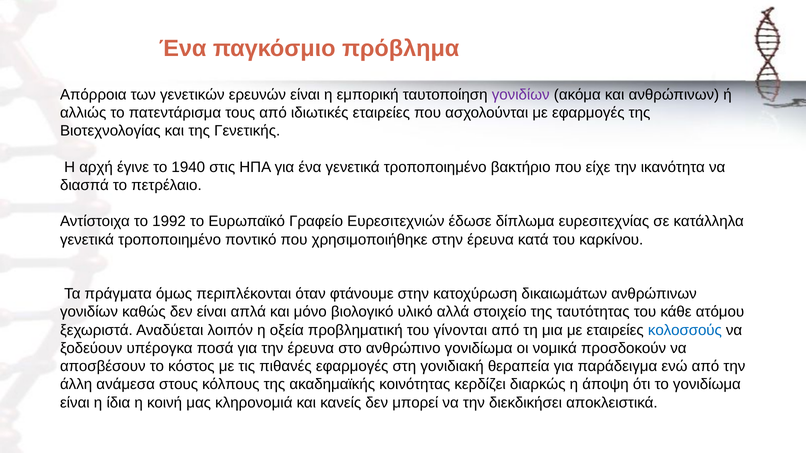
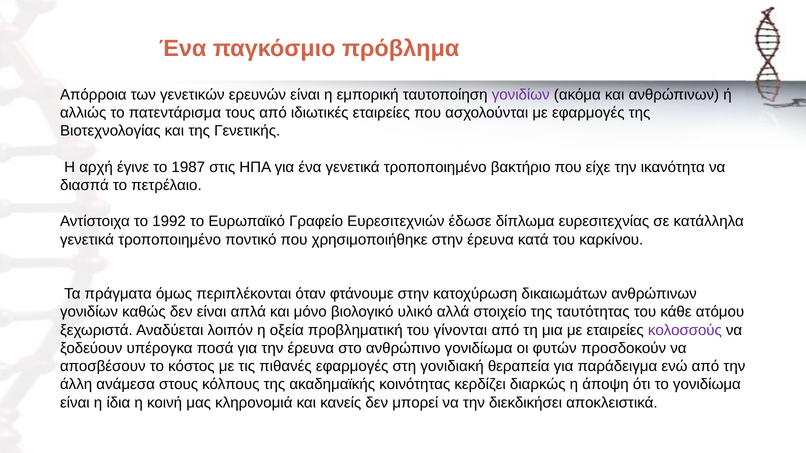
1940: 1940 -> 1987
κολοσσούς colour: blue -> purple
νομικά: νομικά -> φυτών
